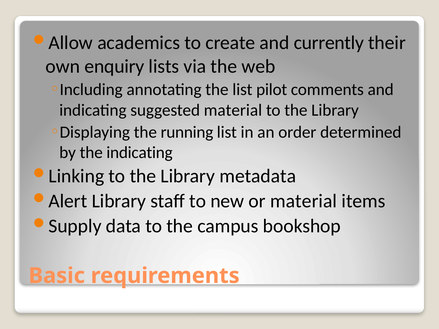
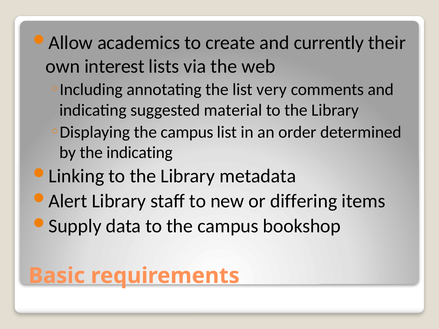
enquiry: enquiry -> interest
pilot: pilot -> very
running at (187, 132): running -> campus
or material: material -> differing
